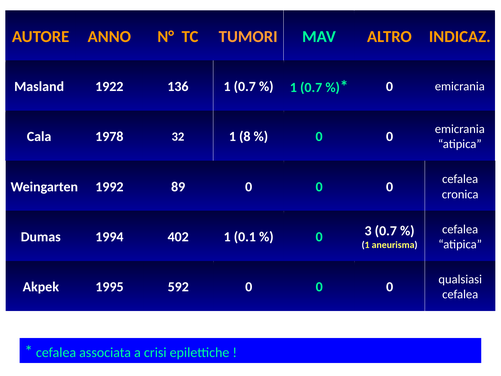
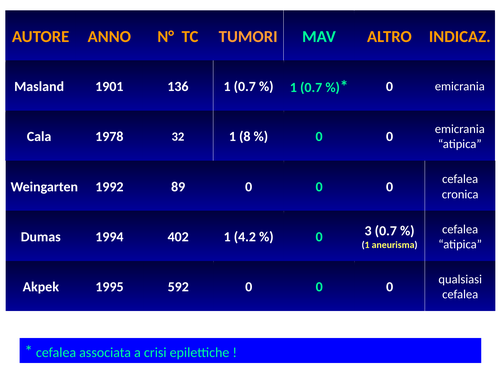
1922: 1922 -> 1901
0.1: 0.1 -> 4.2
